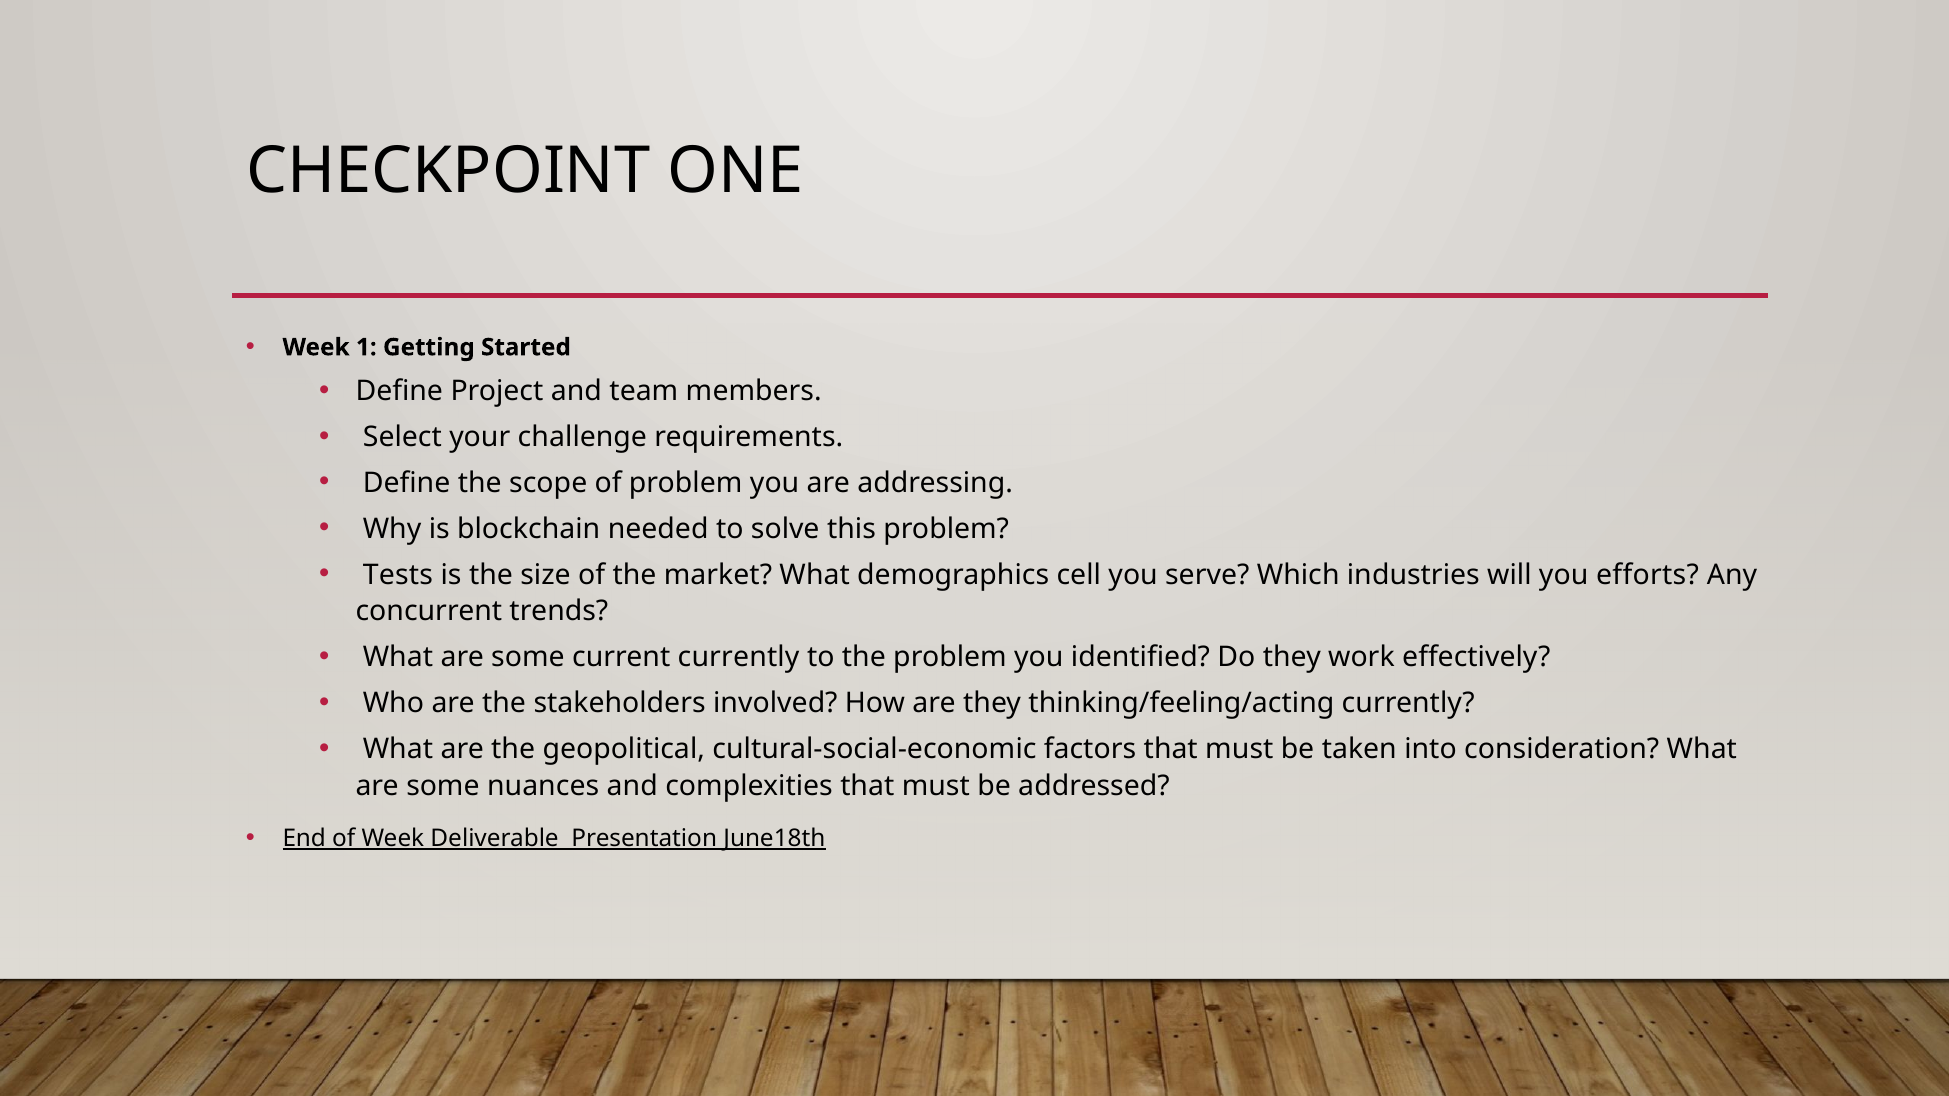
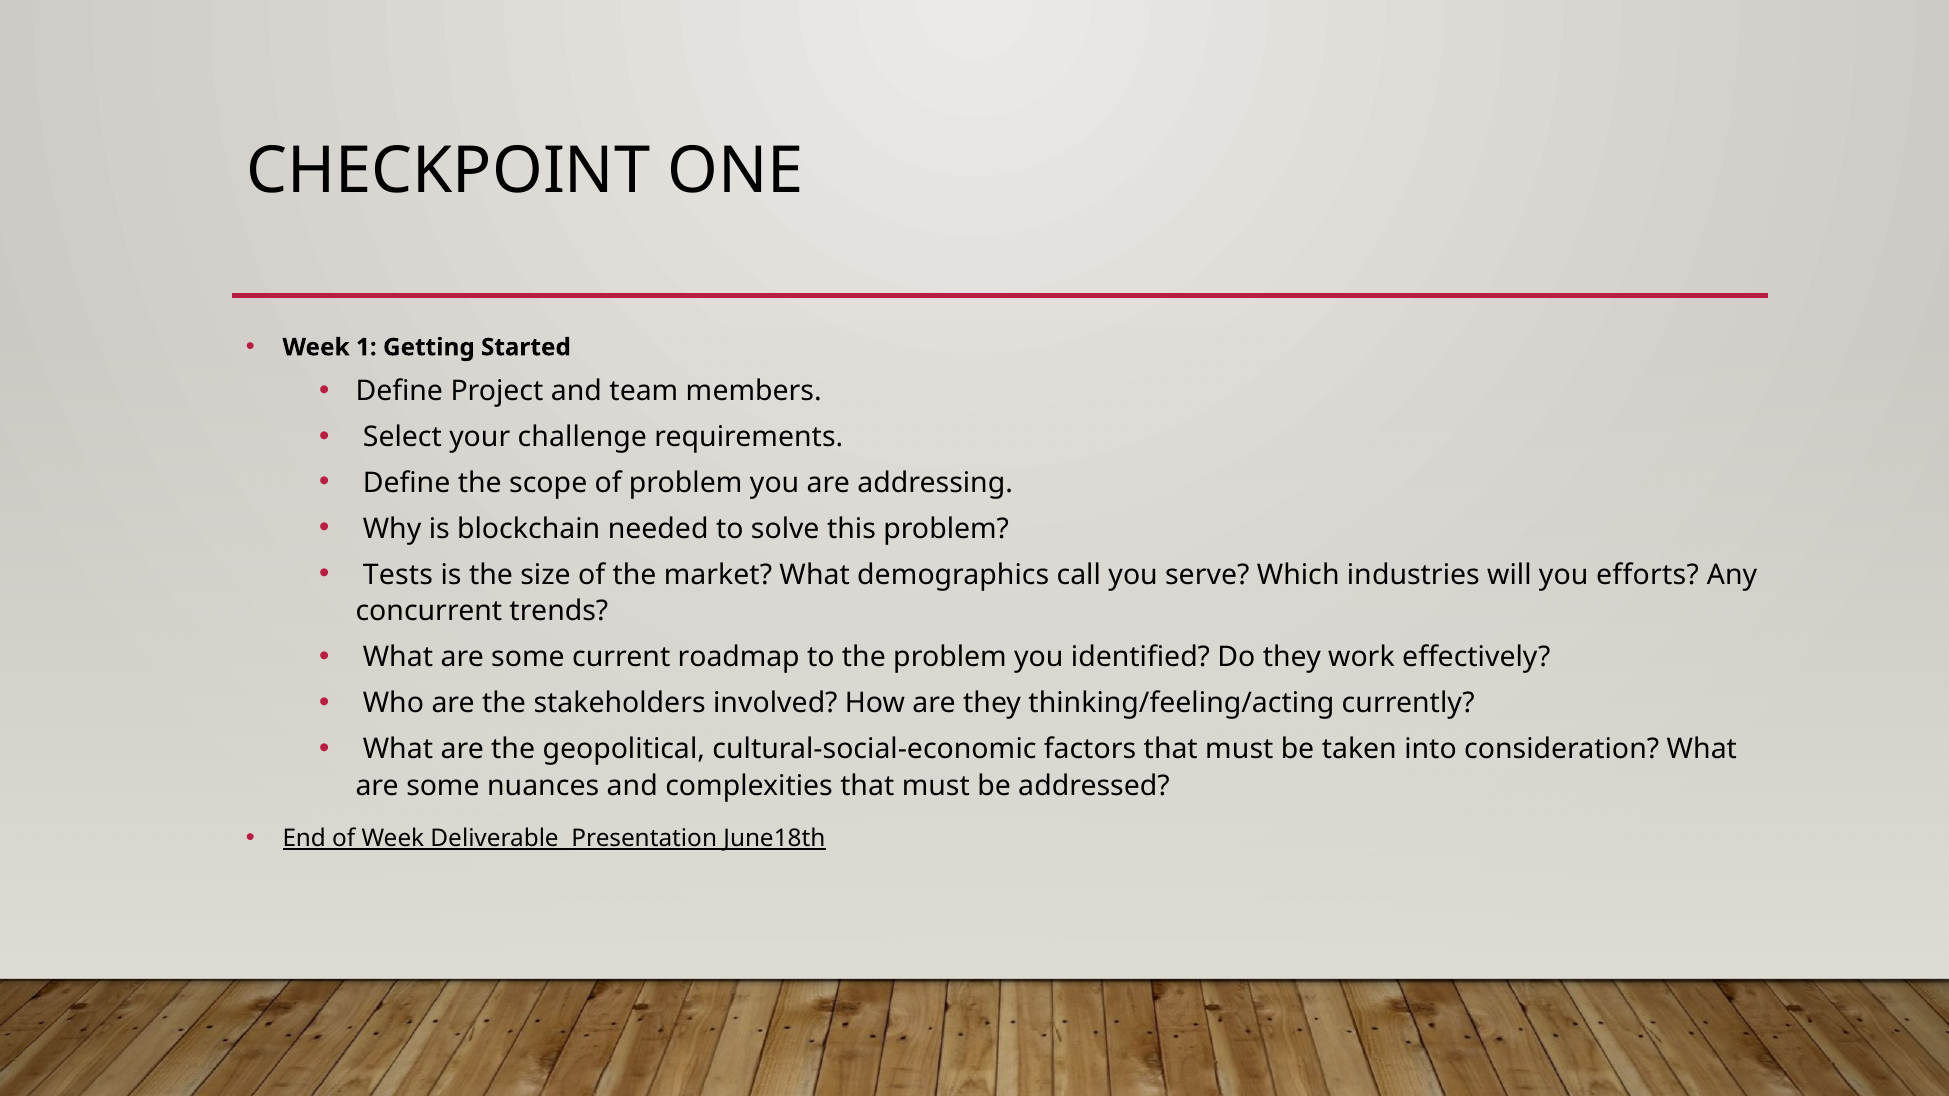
cell: cell -> call
current currently: currently -> roadmap
